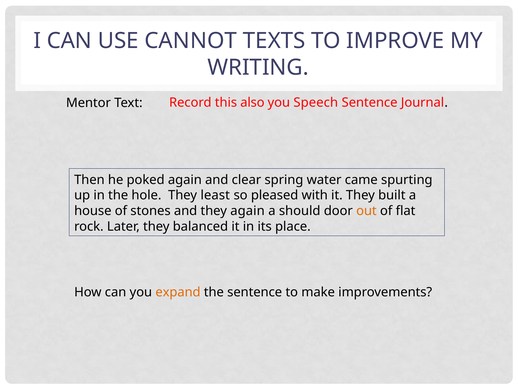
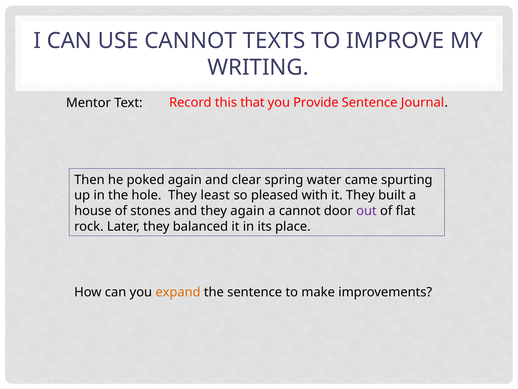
also: also -> that
Speech: Speech -> Provide
a should: should -> cannot
out colour: orange -> purple
